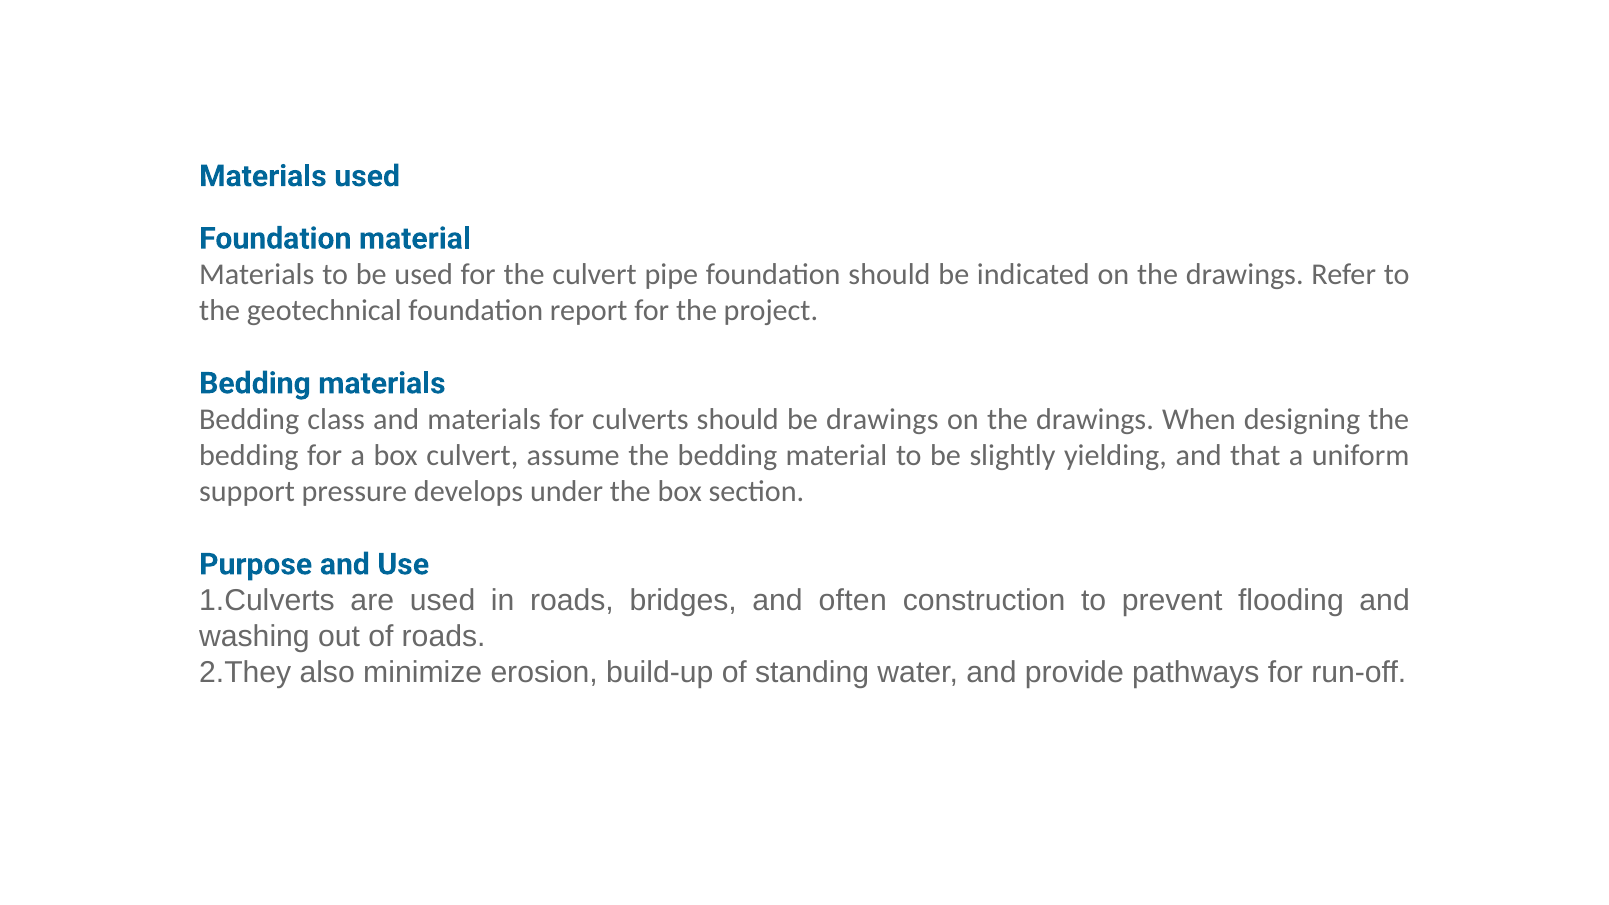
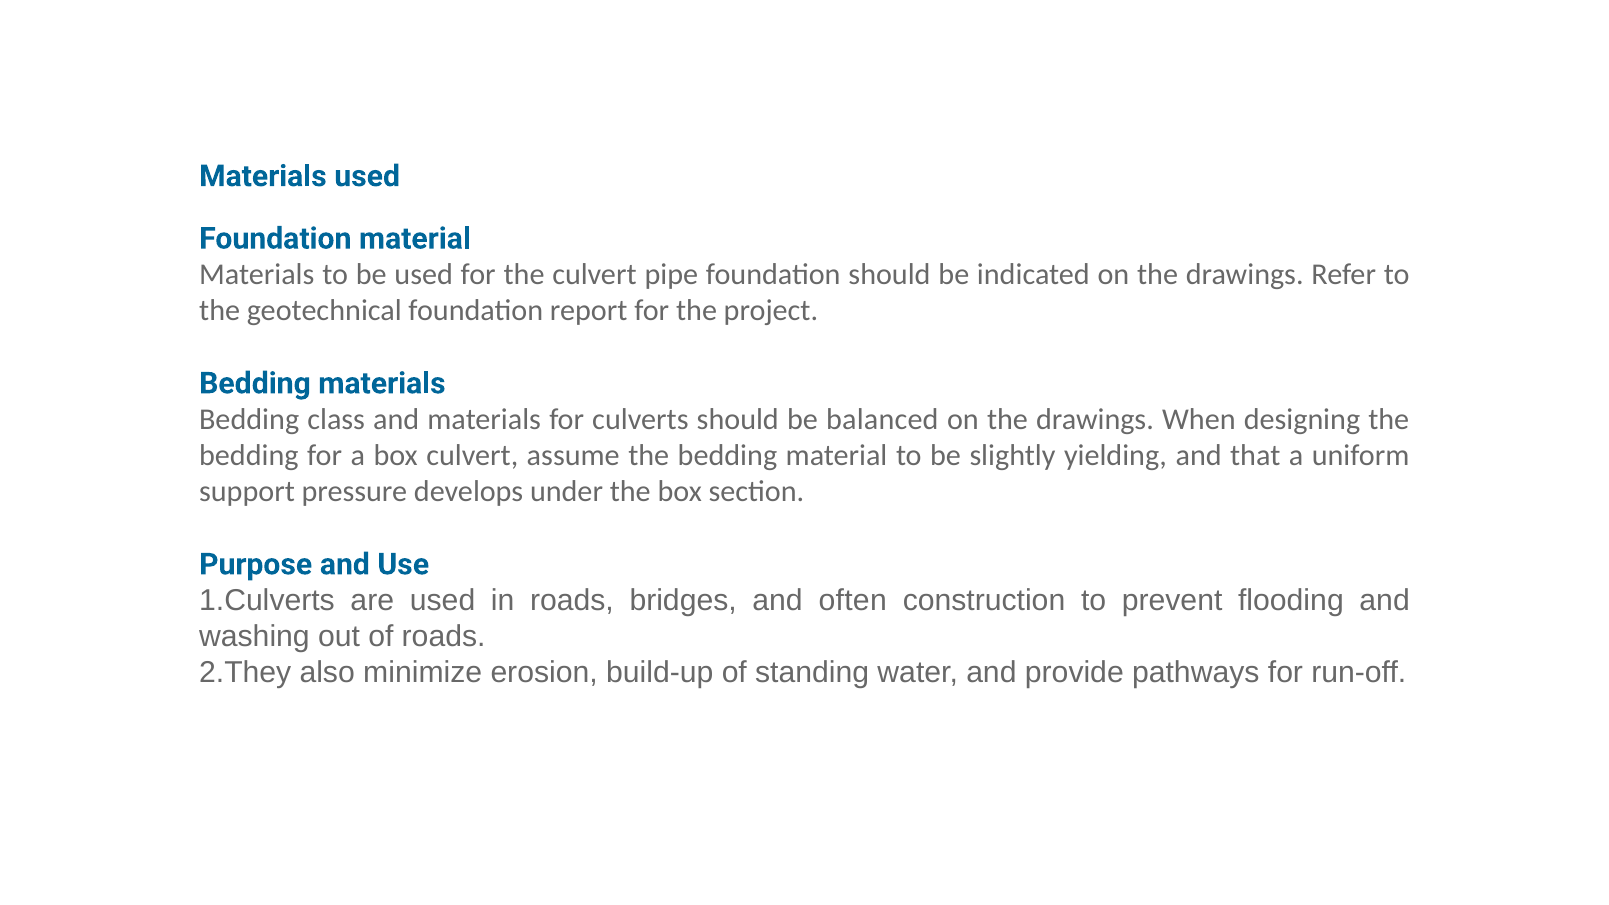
be drawings: drawings -> balanced
